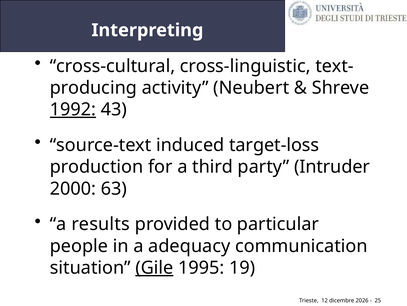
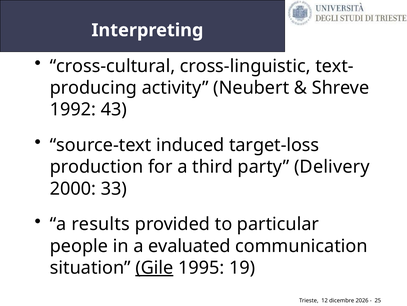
1992 underline: present -> none
Intruder: Intruder -> Delivery
63: 63 -> 33
adequacy: adequacy -> evaluated
